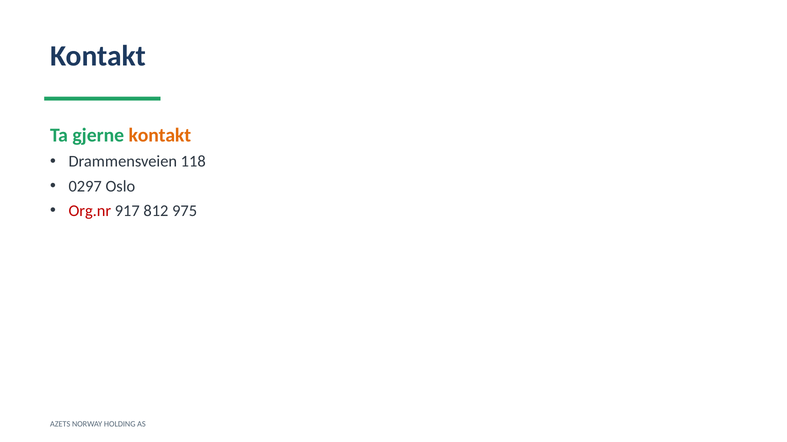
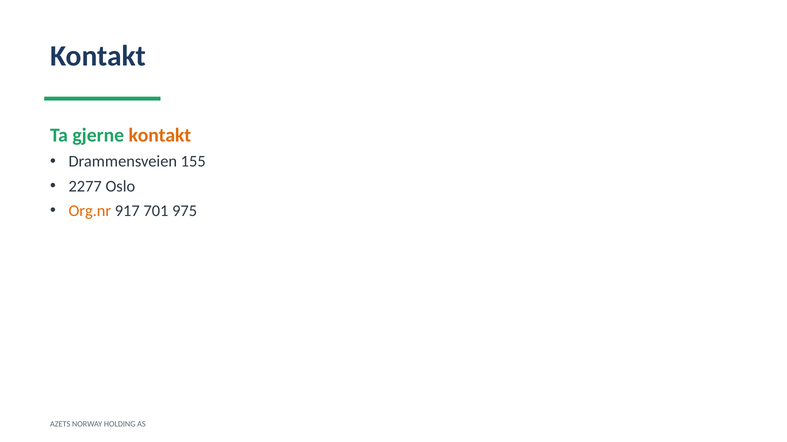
118: 118 -> 155
0297: 0297 -> 2277
Org.nr colour: red -> orange
812: 812 -> 701
